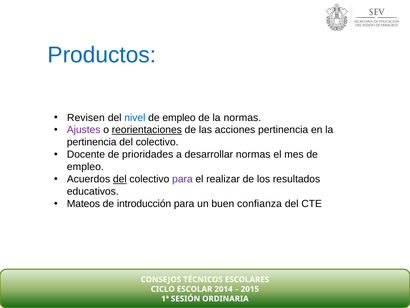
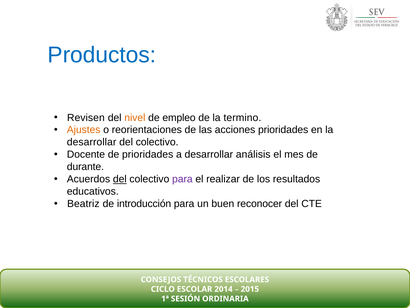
nivel colour: blue -> orange
la normas: normas -> termino
Ajustes colour: purple -> orange
reorientaciones underline: present -> none
acciones pertinencia: pertinencia -> prioridades
pertinencia at (92, 142): pertinencia -> desarrollar
desarrollar normas: normas -> análisis
empleo at (85, 167): empleo -> durante
Mateos: Mateos -> Beatriz
confianza: confianza -> reconocer
